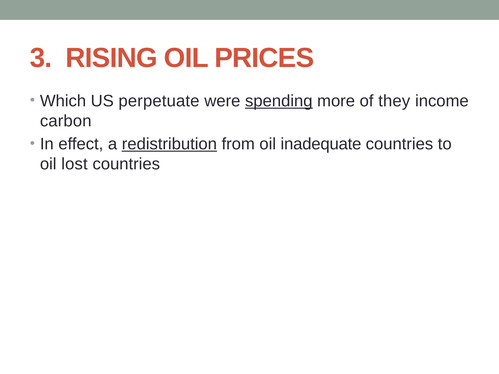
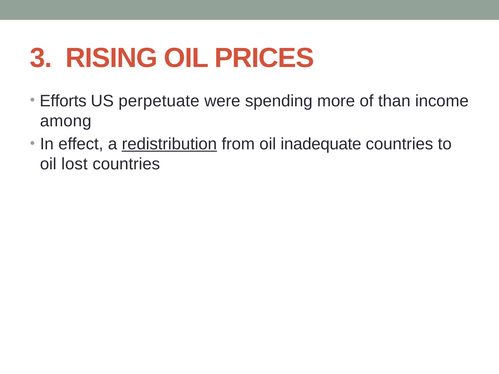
Which: Which -> Efforts
spending underline: present -> none
they: they -> than
carbon: carbon -> among
